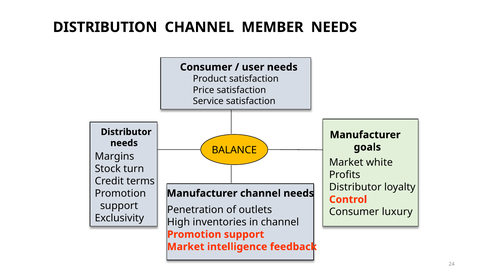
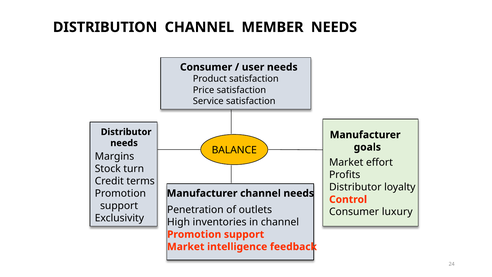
white: white -> effort
